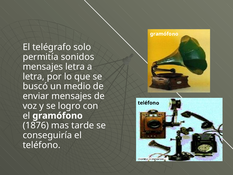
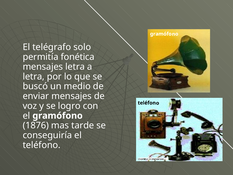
sonidos: sonidos -> fonética
